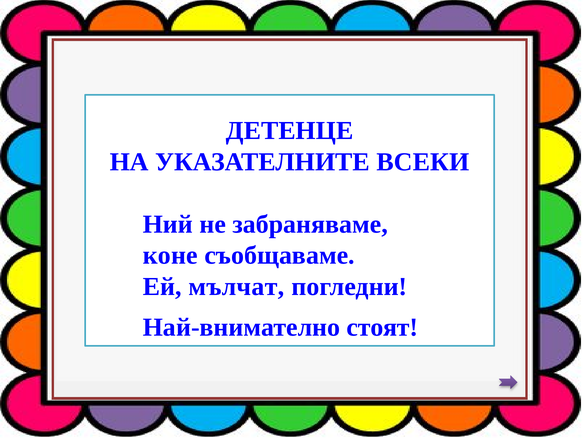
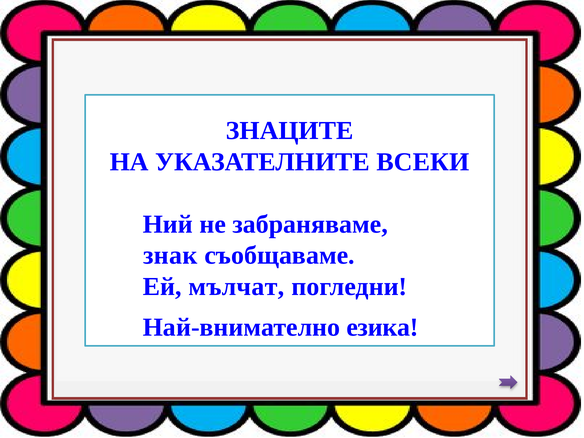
ДЕТЕНЦЕ: ДЕТЕНЦЕ -> ЗНАЦИТЕ
коне: коне -> знак
стоят: стоят -> езика
